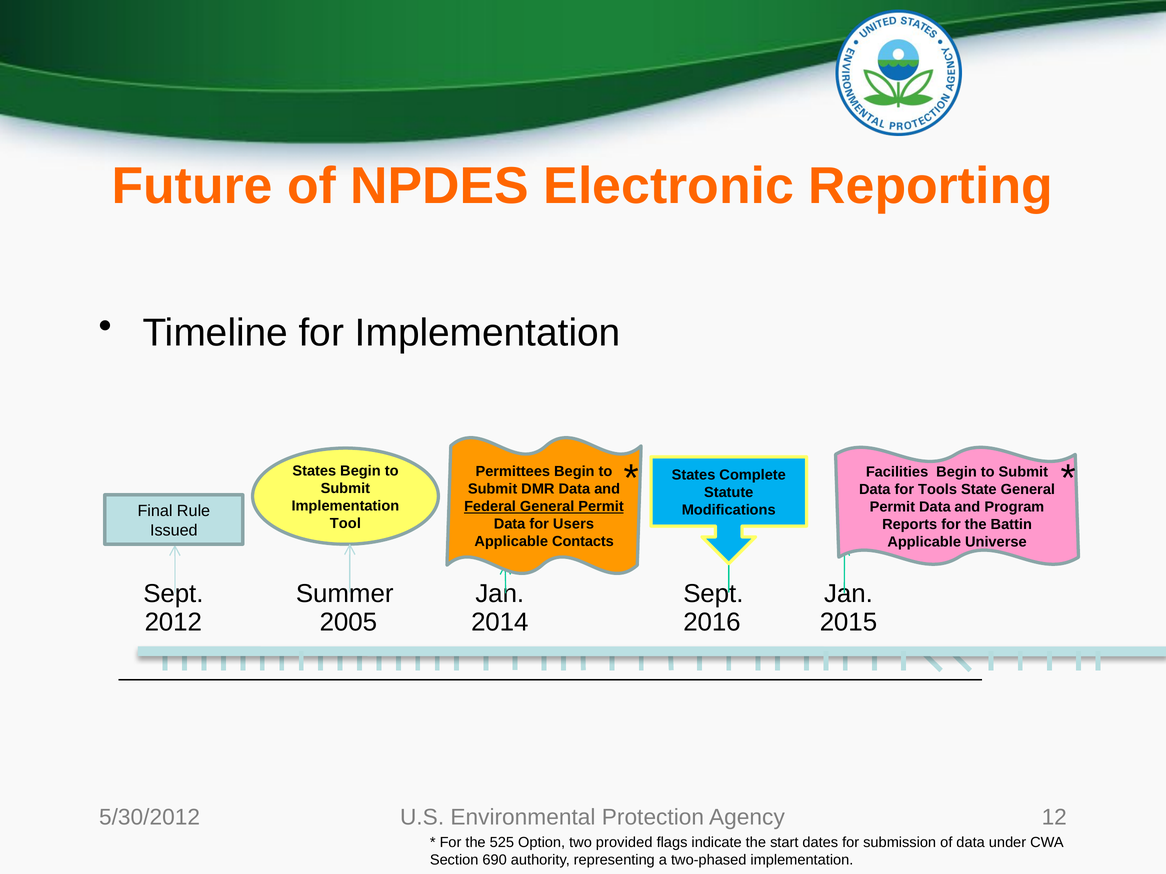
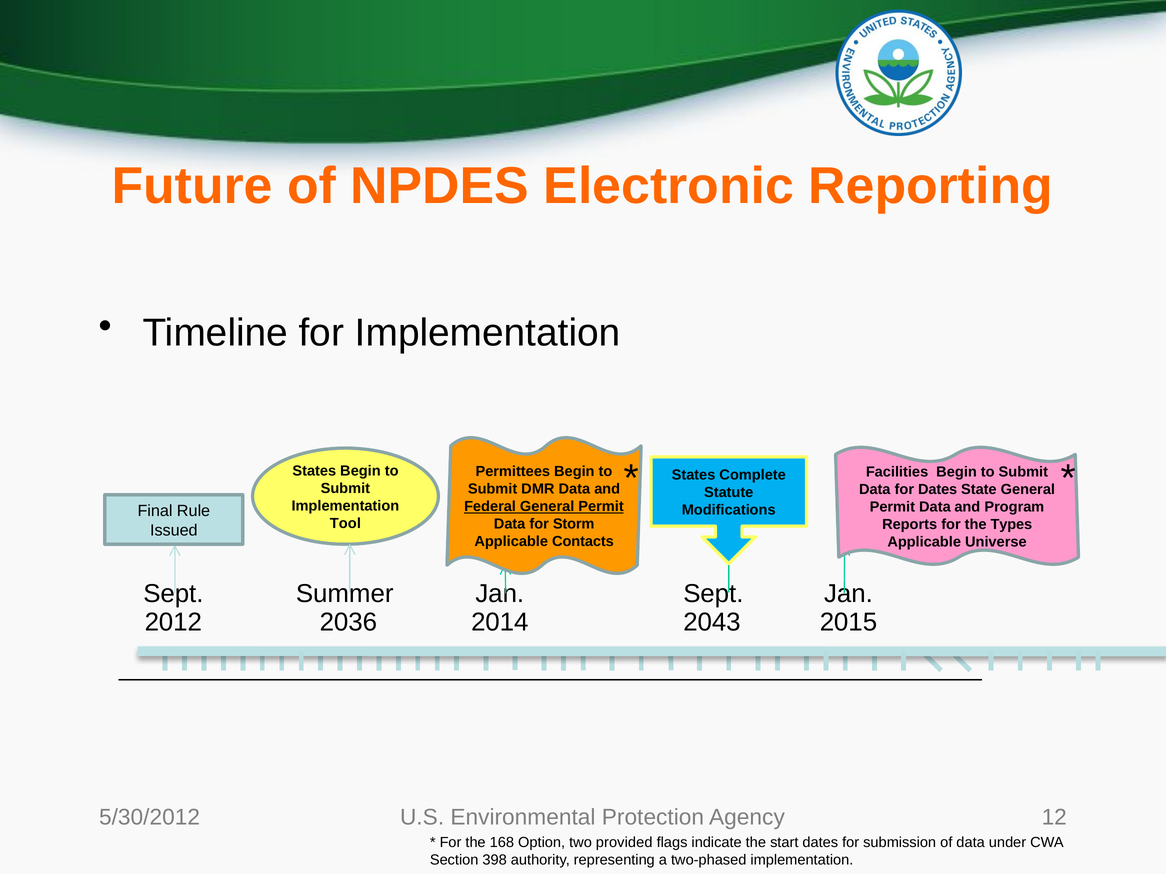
for Tools: Tools -> Dates
Users: Users -> Storm
Battin: Battin -> Types
2005: 2005 -> 2036
2016: 2016 -> 2043
525: 525 -> 168
690: 690 -> 398
